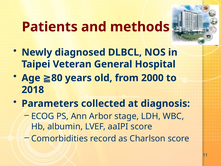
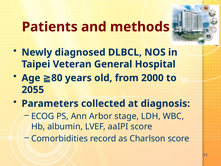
2018: 2018 -> 2055
